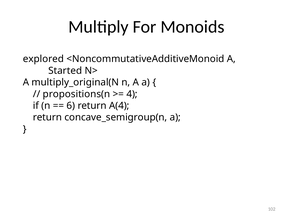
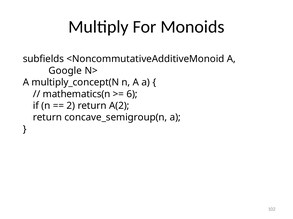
explored: explored -> subfields
Started: Started -> Google
multiply_original(N: multiply_original(N -> multiply_concept(N
propositions(n: propositions(n -> mathematics(n
4: 4 -> 6
6: 6 -> 2
A(4: A(4 -> A(2
